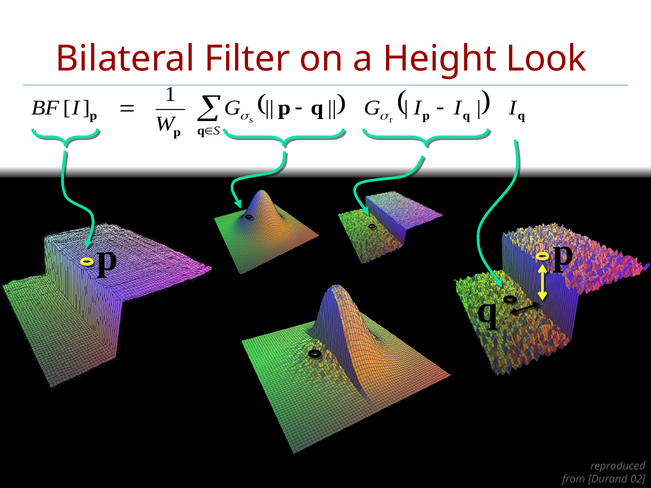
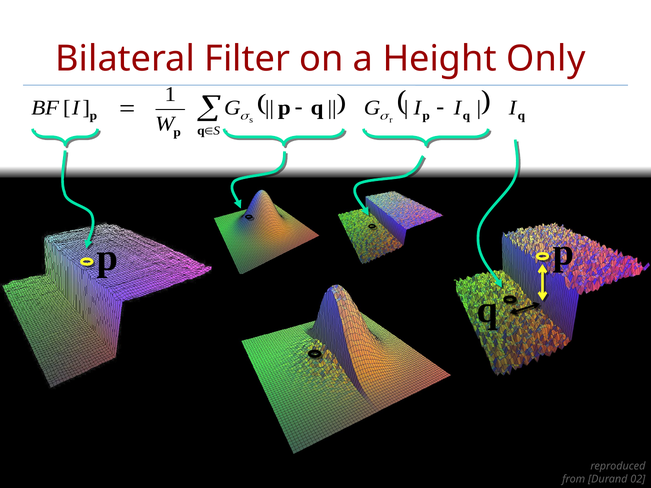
Look: Look -> Only
